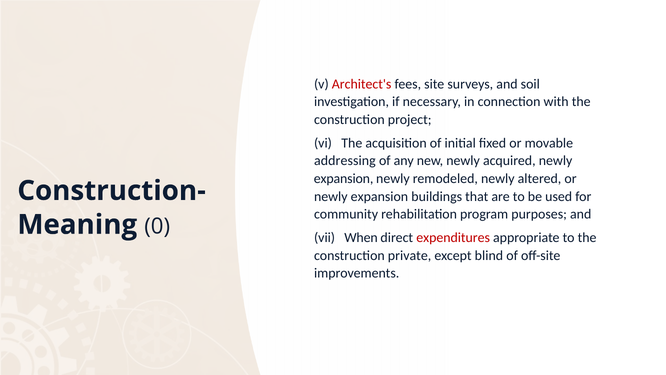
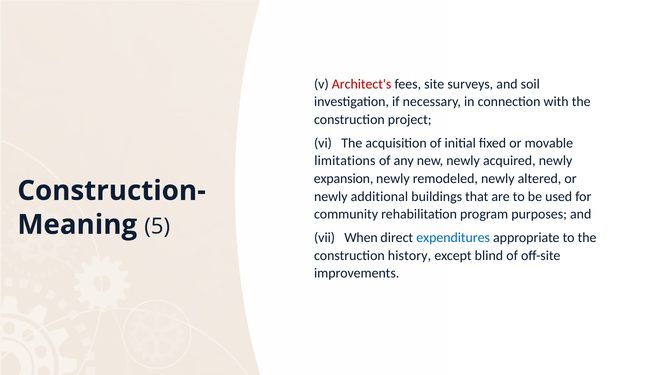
addressing: addressing -> limitations
expansion at (379, 196): expansion -> additional
0: 0 -> 5
expenditures colour: red -> blue
private: private -> history
